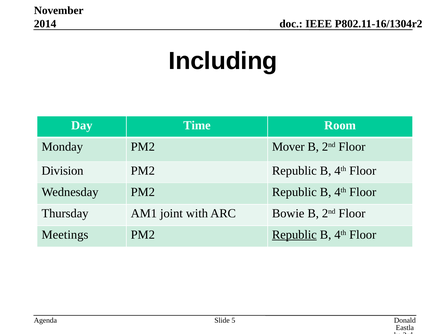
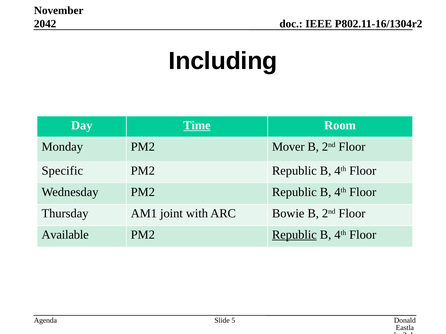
2014: 2014 -> 2042
Time underline: none -> present
Division: Division -> Specific
Meetings: Meetings -> Available
